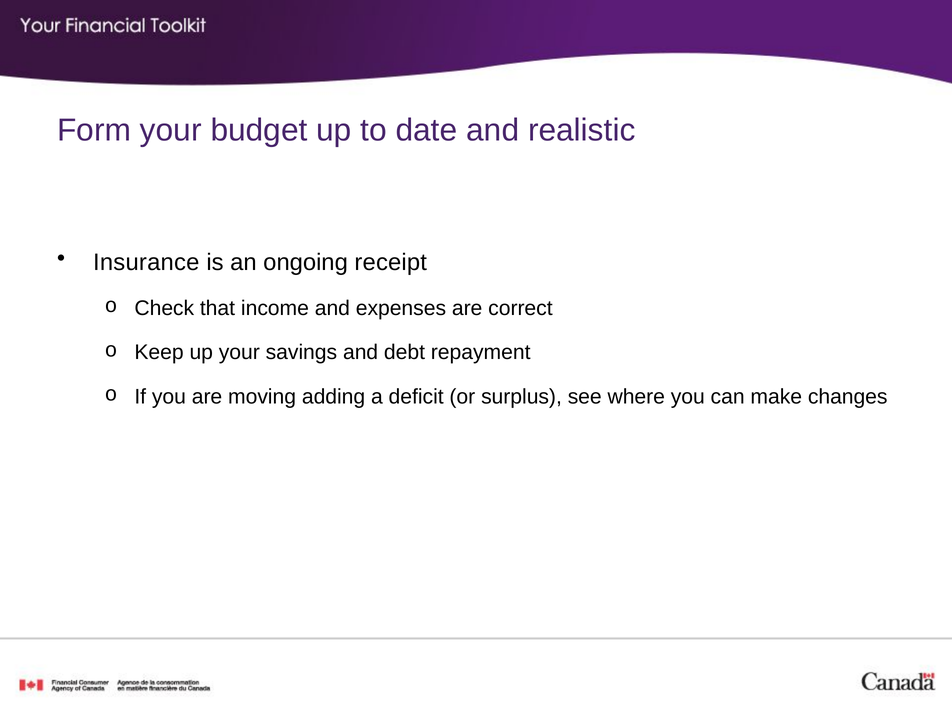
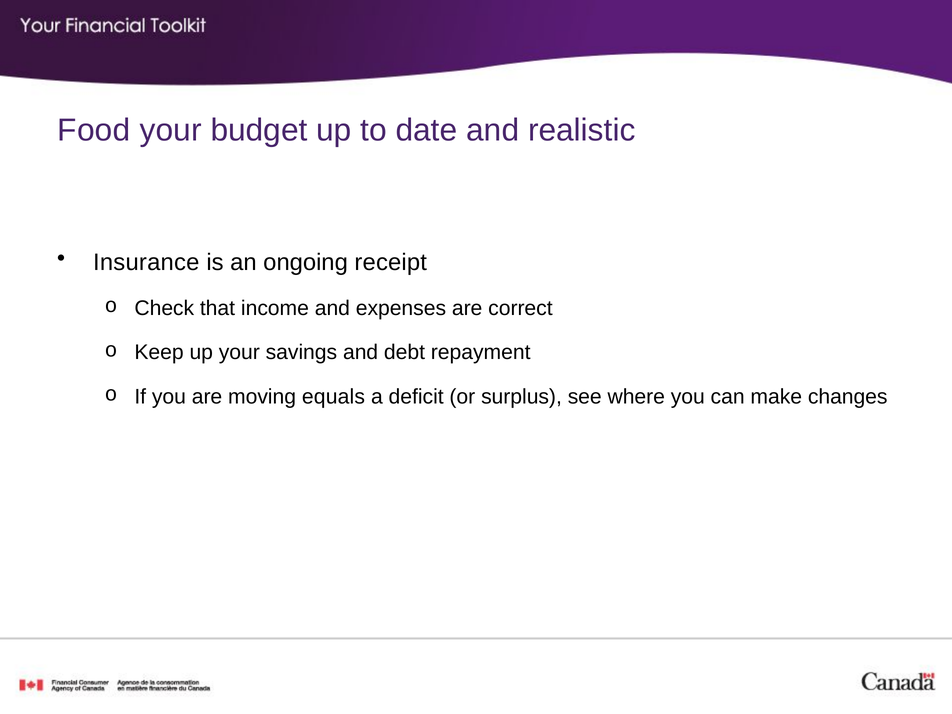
Form: Form -> Food
adding: adding -> equals
